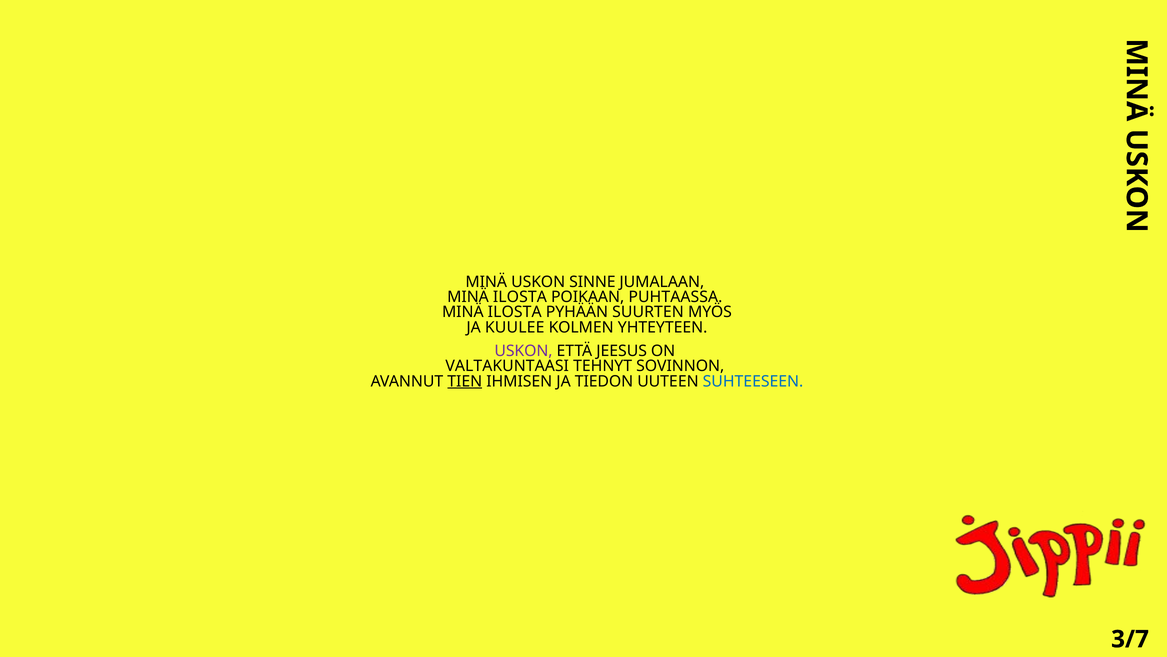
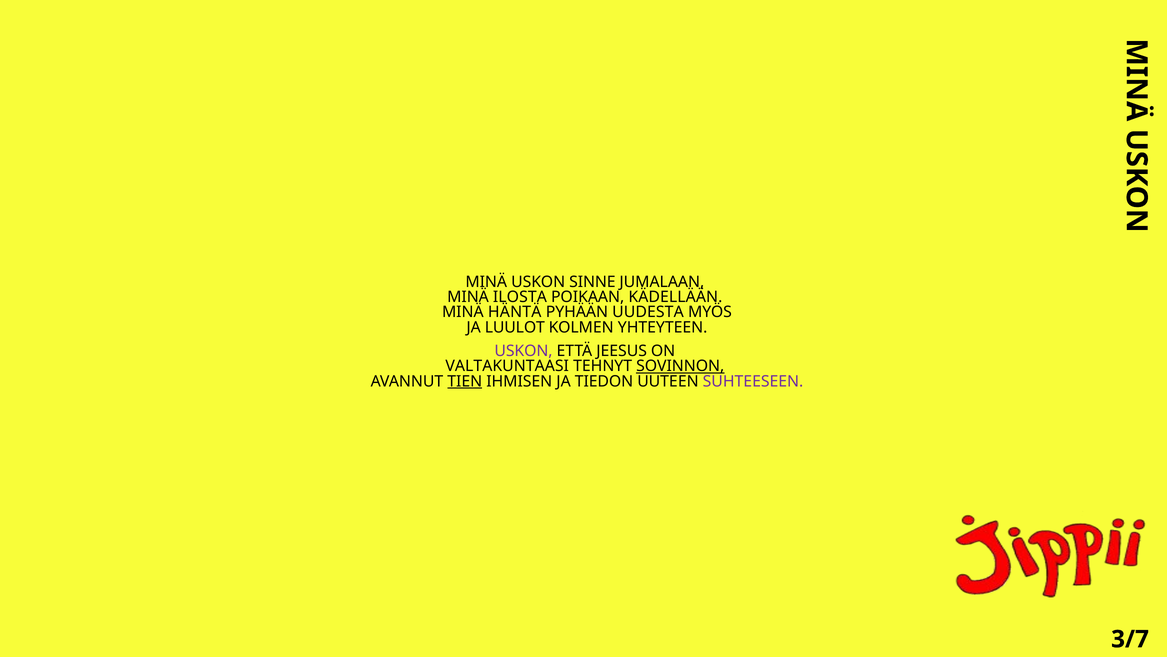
PUHTAASSA: PUHTAASSA -> KÄDELLÄÄN
ILOSTA at (515, 312): ILOSTA -> HÄNTÄ
SUURTEN: SUURTEN -> UUDESTA
KUULEE: KUULEE -> LUULOT
SOVINNON underline: none -> present
SUHTEESEEN colour: blue -> purple
